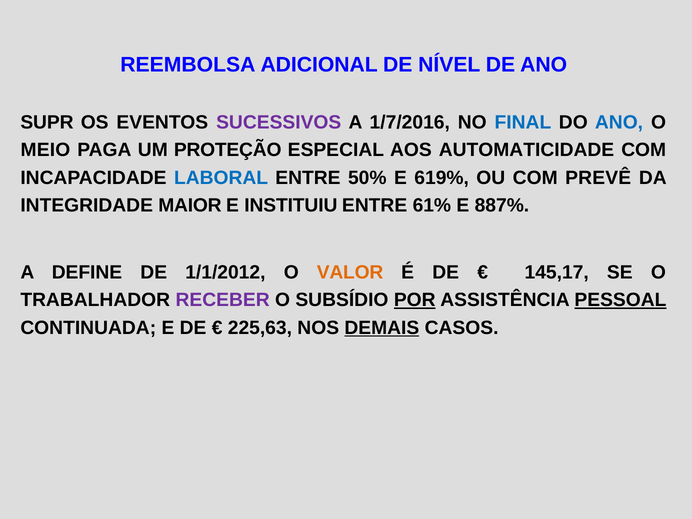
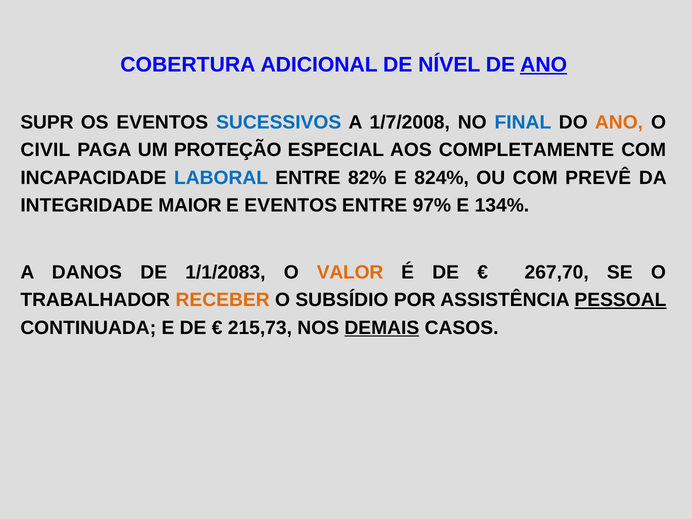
REEMBOLSA: REEMBOLSA -> COBERTURA
ANO at (544, 65) underline: none -> present
SUCESSIVOS colour: purple -> blue
1/7/2016: 1/7/2016 -> 1/7/2008
ANO at (619, 122) colour: blue -> orange
MEIO: MEIO -> CIVIL
AUTOMATICIDADE: AUTOMATICIDADE -> COMPLETAMENTE
50%: 50% -> 82%
619%: 619% -> 824%
E INSTITUIU: INSTITUIU -> EVENTOS
61%: 61% -> 97%
887%: 887% -> 134%
DEFINE: DEFINE -> DANOS
1/1/2012: 1/1/2012 -> 1/1/2083
145,17: 145,17 -> 267,70
RECEBER colour: purple -> orange
POR underline: present -> none
225,63: 225,63 -> 215,73
